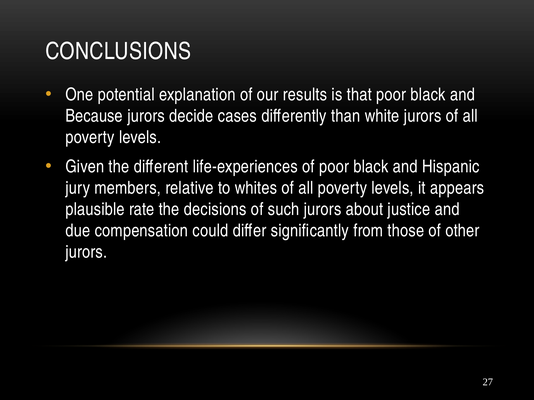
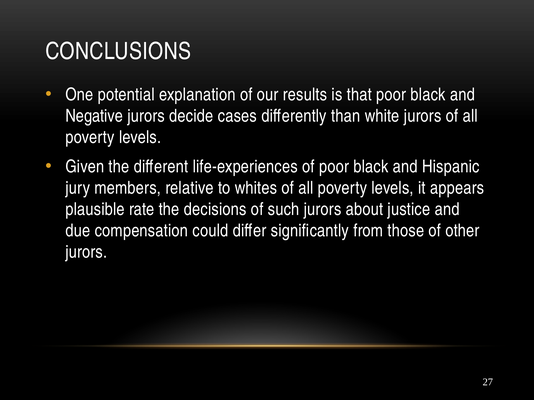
Because: Because -> Negative
